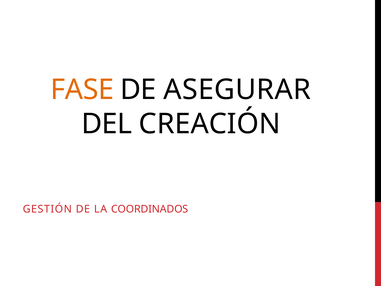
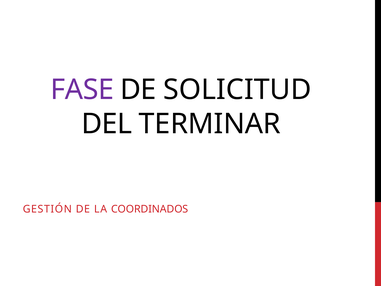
FASE colour: orange -> purple
ASEGURAR: ASEGURAR -> SOLICITUD
CREACIÓN: CREACIÓN -> TERMINAR
